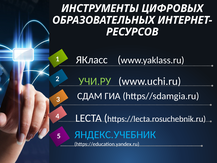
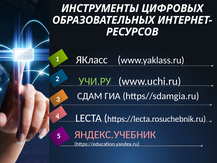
ЯНДЕКС.УЧЕБНИК colour: light blue -> pink
